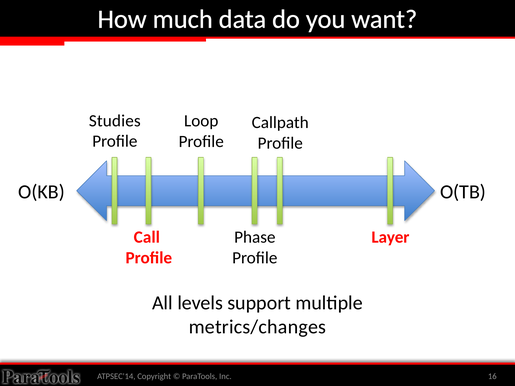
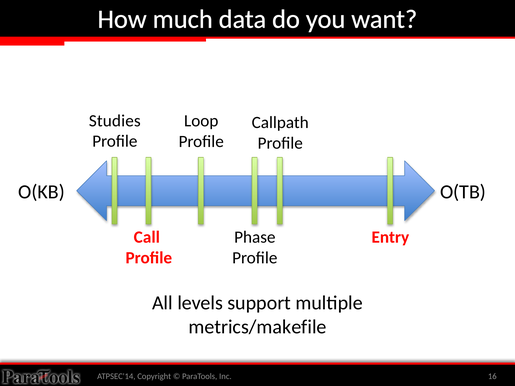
Layer: Layer -> Entry
metrics/changes: metrics/changes -> metrics/makefile
